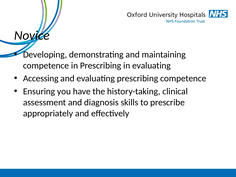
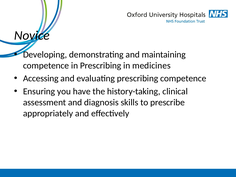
in evaluating: evaluating -> medicines
